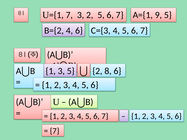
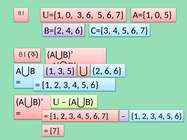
U={1 7: 7 -> 0
3 2: 2 -> 6
A={1 9: 9 -> 0
2 8: 8 -> 6
